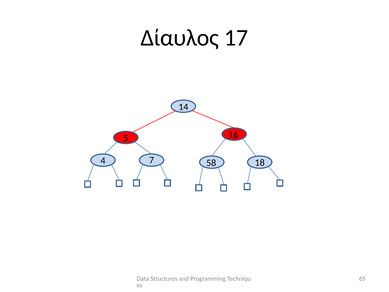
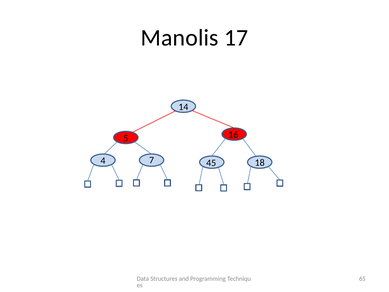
Δίαυλος: Δίαυλος -> Manolis
58: 58 -> 45
